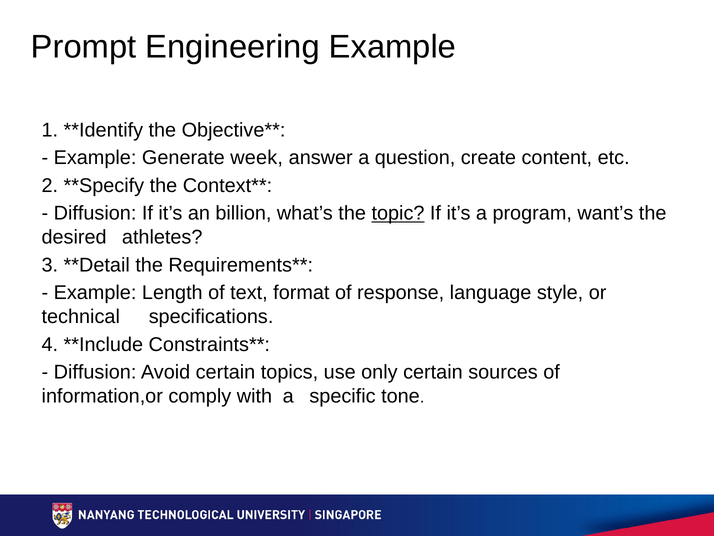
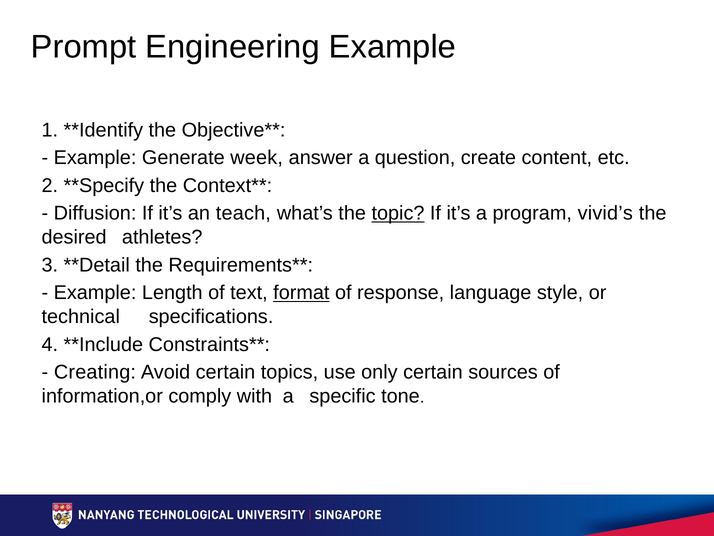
billion: billion -> teach
want’s: want’s -> vivid’s
format underline: none -> present
Diffusion at (95, 372): Diffusion -> Creating
